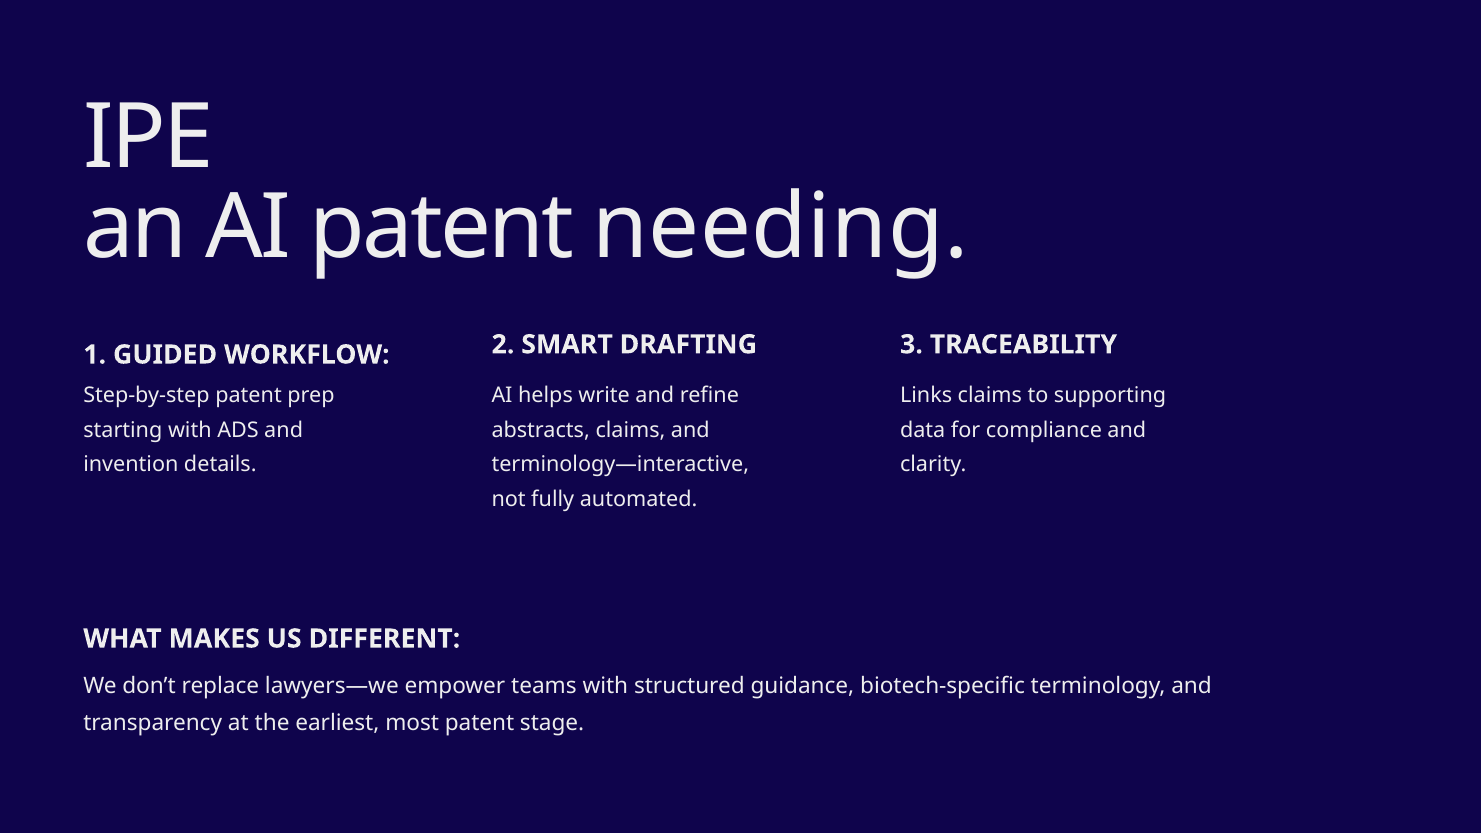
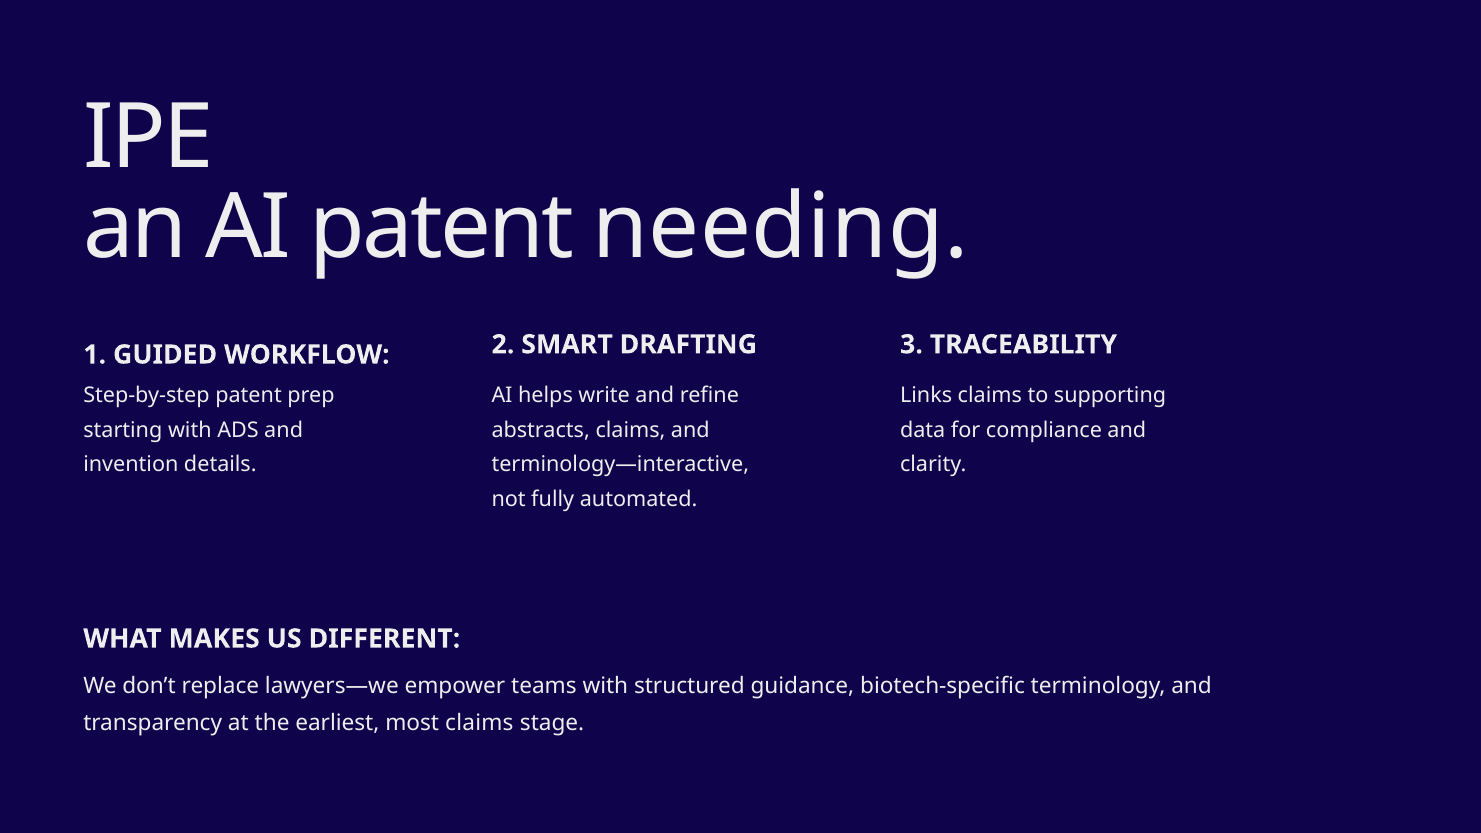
most patent: patent -> claims
